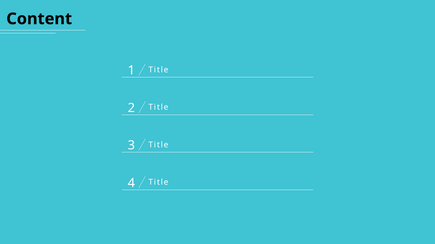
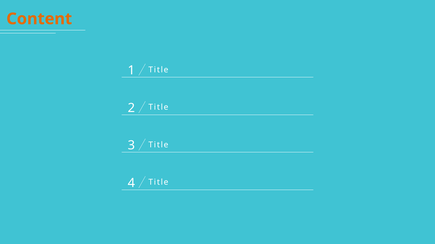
Content colour: black -> orange
